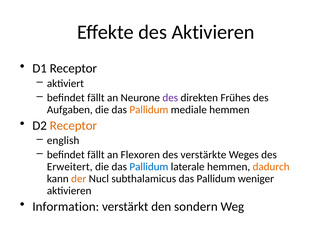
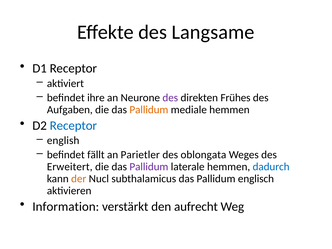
des Aktivieren: Aktivieren -> Langsame
fällt at (96, 98): fällt -> ihre
Receptor at (73, 126) colour: orange -> blue
Flexoren: Flexoren -> Parietler
verstärkte: verstärkte -> oblongata
Pallidum at (149, 167) colour: blue -> purple
dadurch colour: orange -> blue
weniger: weniger -> englisch
sondern: sondern -> aufrecht
